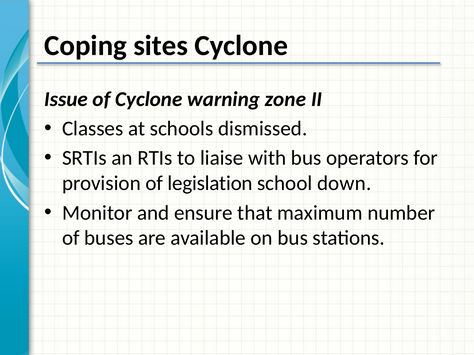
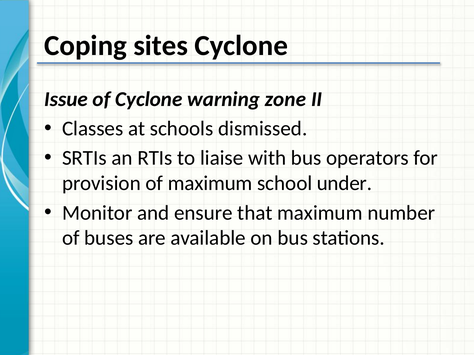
of legislation: legislation -> maximum
down: down -> under
